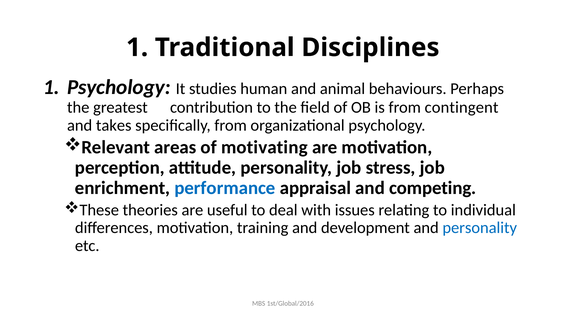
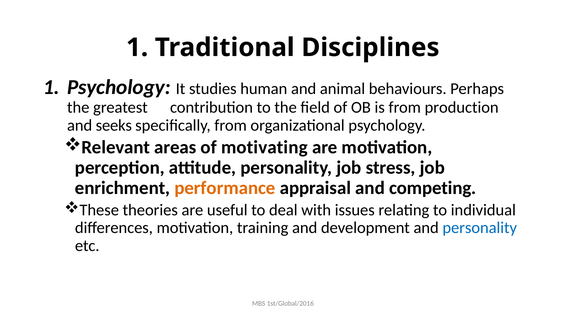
contingent: contingent -> production
takes: takes -> seeks
performance colour: blue -> orange
